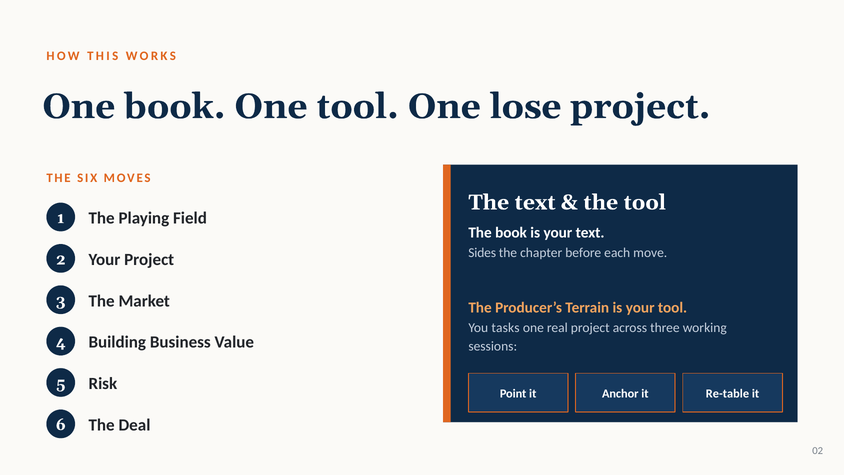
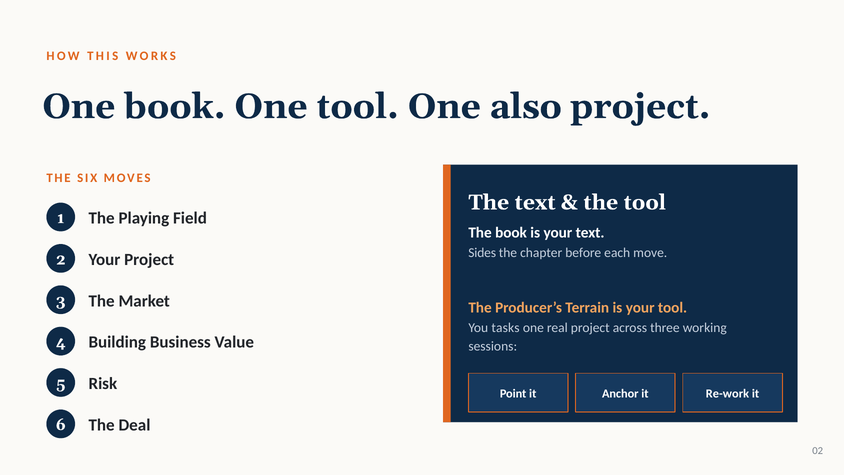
lose: lose -> also
Re-table: Re-table -> Re-work
